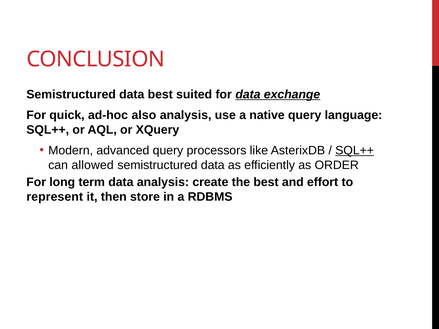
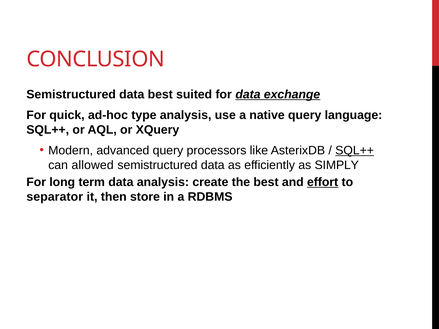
also: also -> type
ORDER: ORDER -> SIMPLY
effort underline: none -> present
represent: represent -> separator
